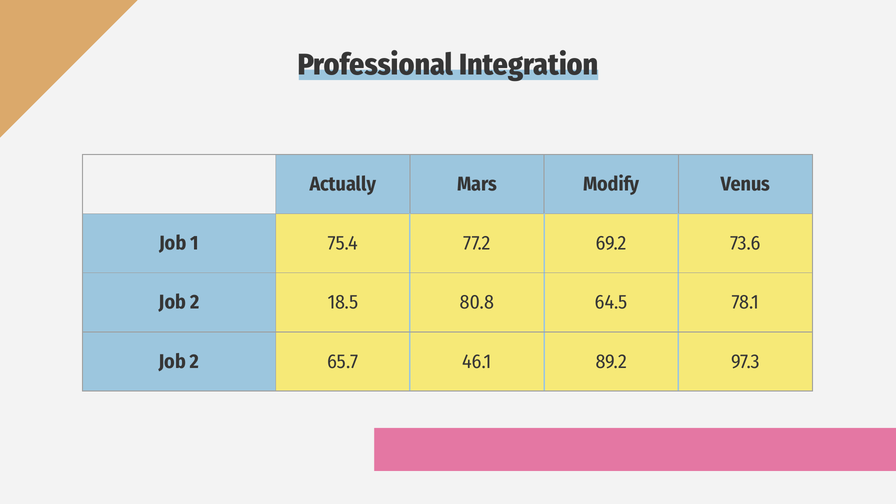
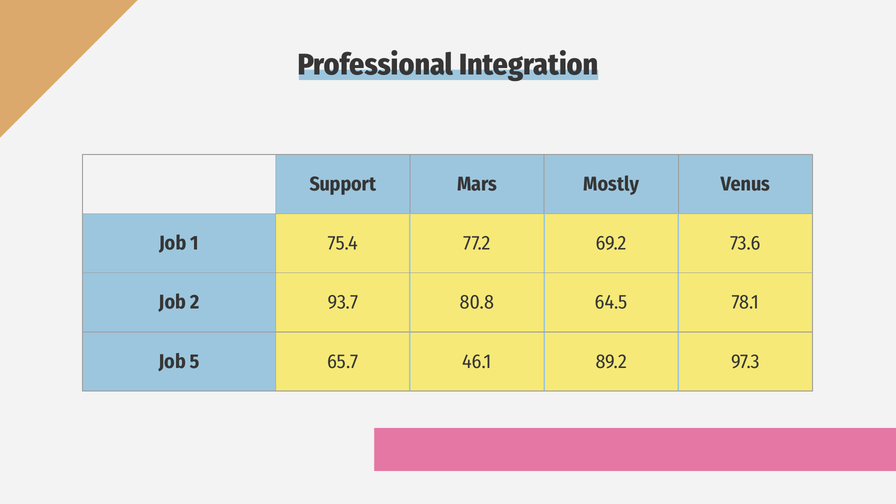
Actually: Actually -> Support
Modify: Modify -> Mostly
18.5: 18.5 -> 93.7
2 at (195, 362): 2 -> 5
